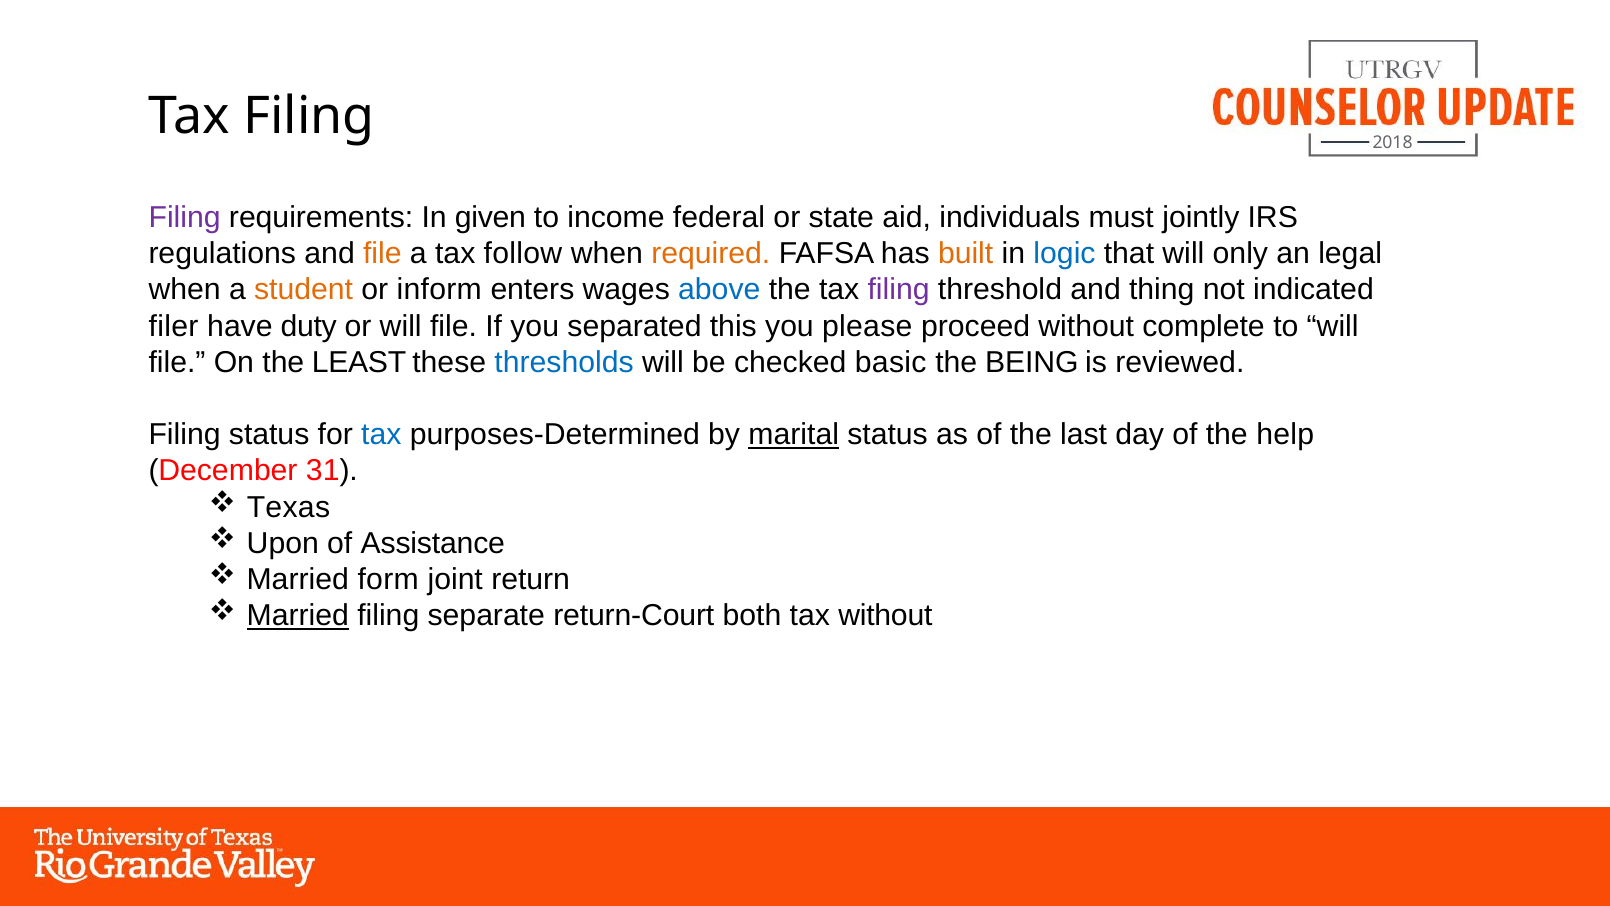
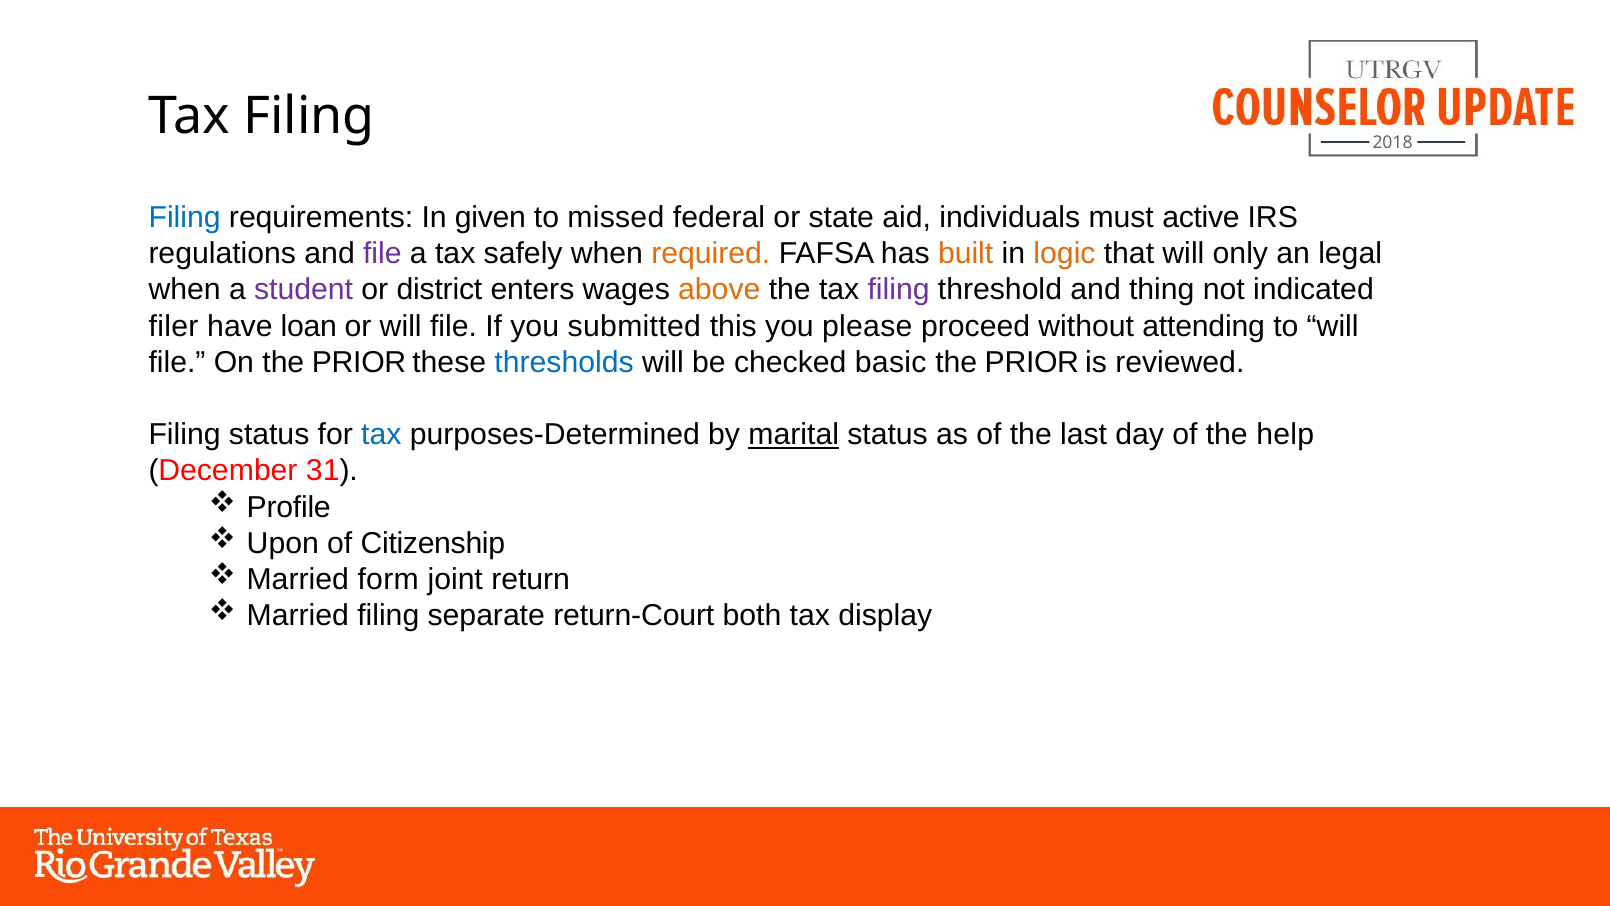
Filing at (185, 217) colour: purple -> blue
income: income -> missed
jointly: jointly -> active
file at (382, 253) colour: orange -> purple
follow: follow -> safely
logic colour: blue -> orange
student colour: orange -> purple
inform: inform -> district
above colour: blue -> orange
duty: duty -> loan
separated: separated -> submitted
complete: complete -> attending
On the LEAST: LEAST -> PRIOR
BEING at (1032, 362): BEING -> PRIOR
Texas: Texas -> Profile
Assistance: Assistance -> Citizenship
Married at (298, 616) underline: present -> none
tax without: without -> display
